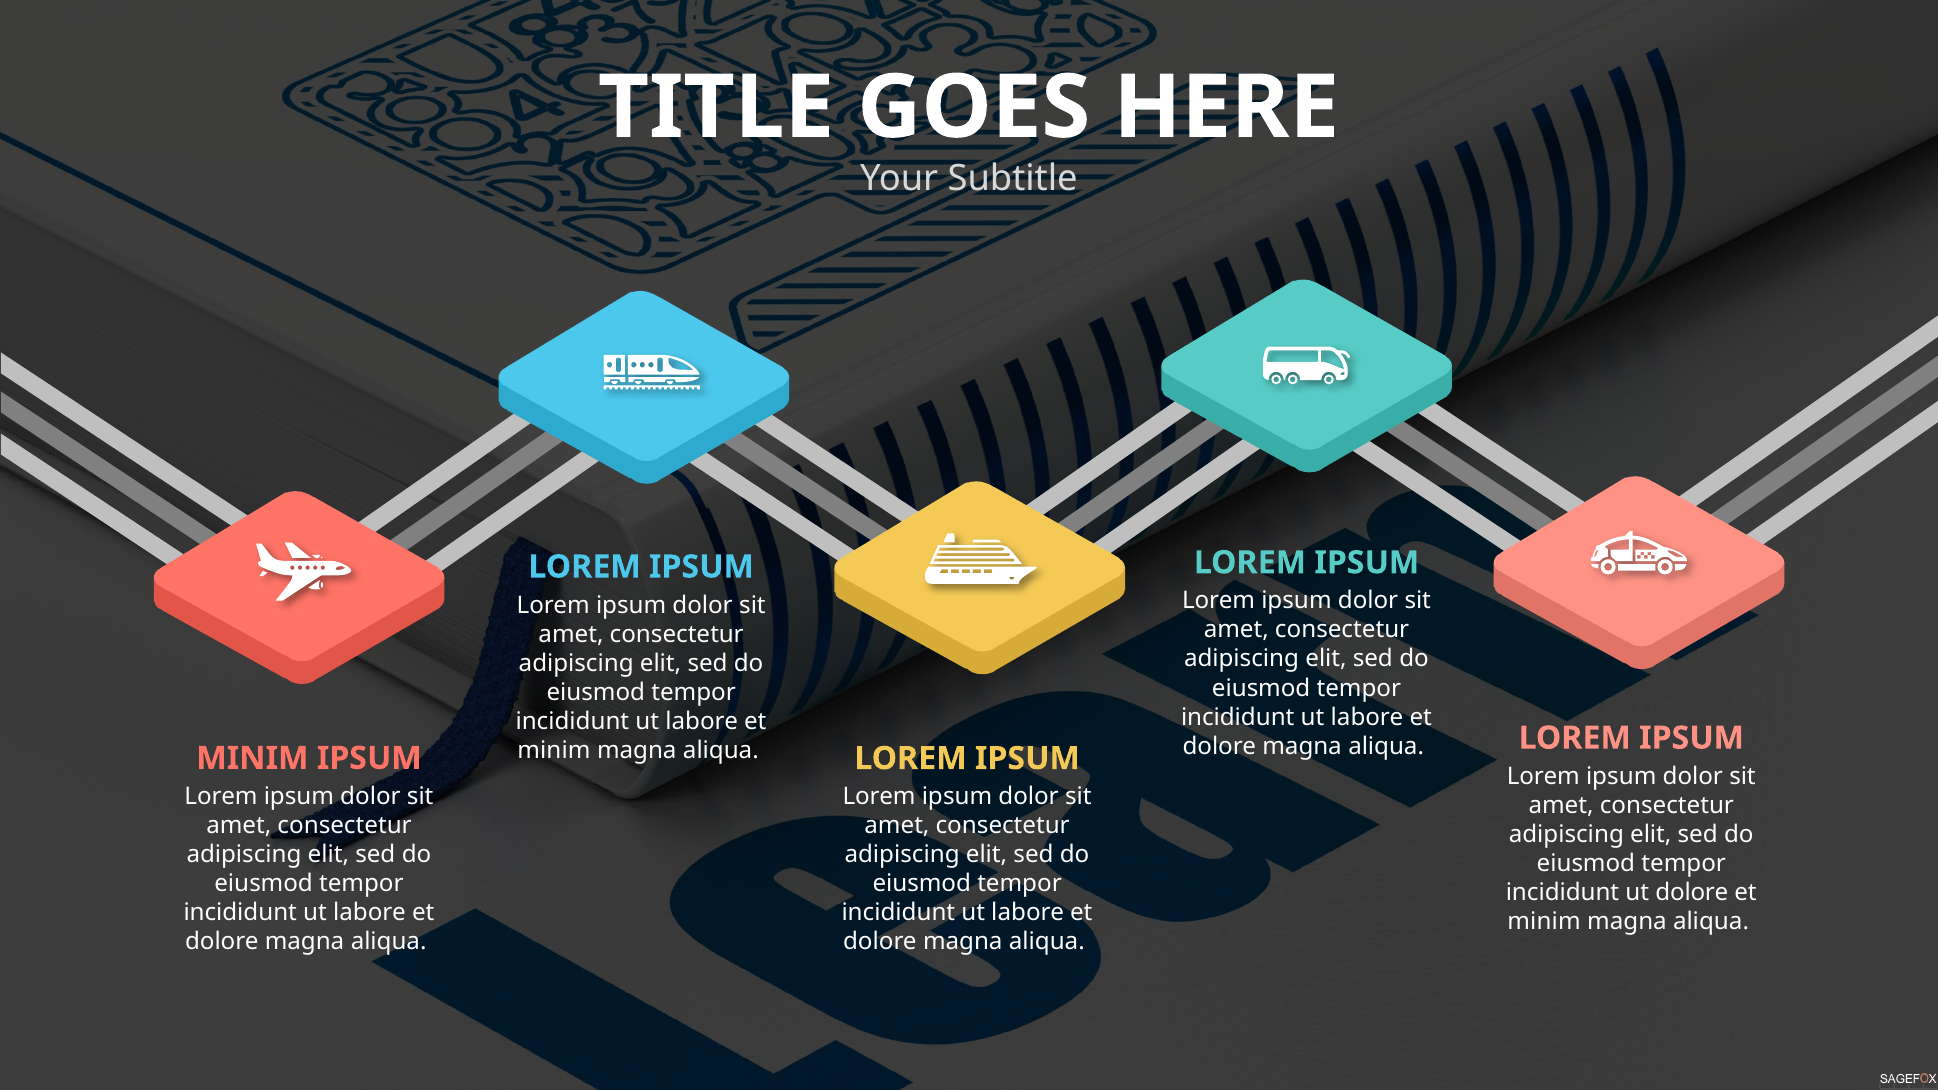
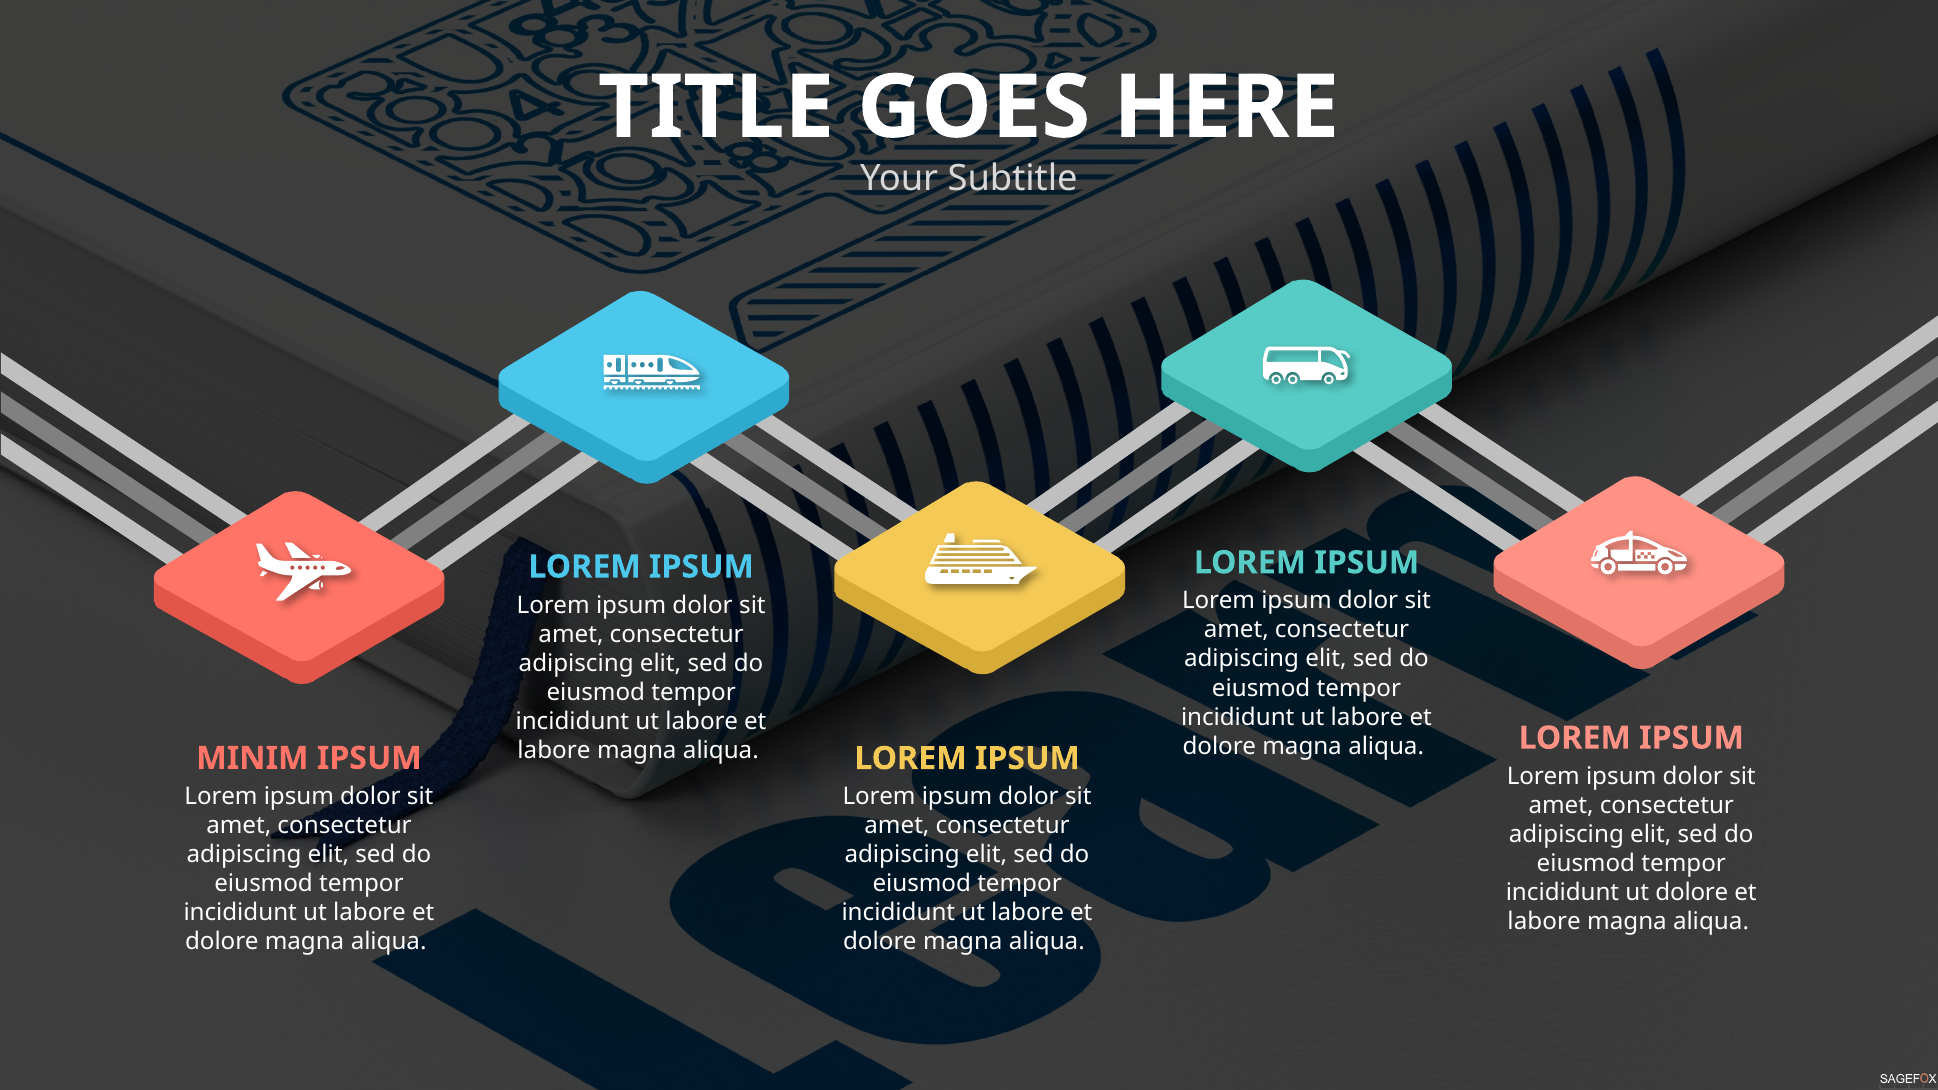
minim at (554, 750): minim -> labore
minim at (1544, 922): minim -> labore
